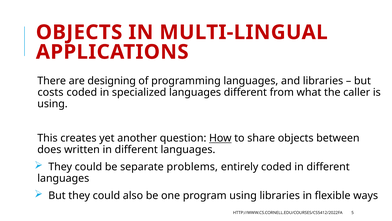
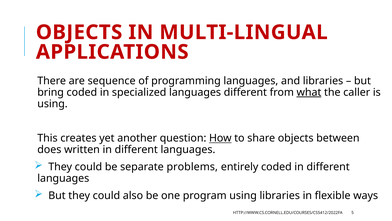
designing: designing -> sequence
costs: costs -> bring
what underline: none -> present
